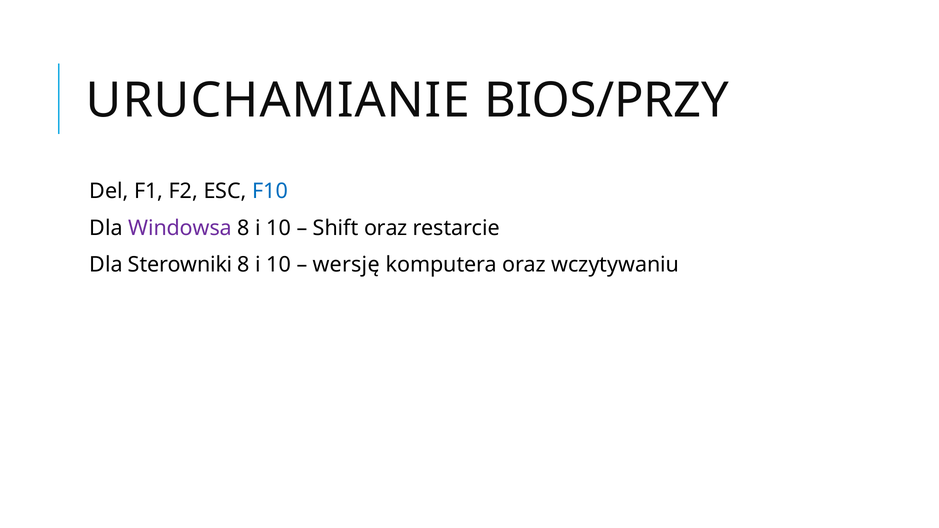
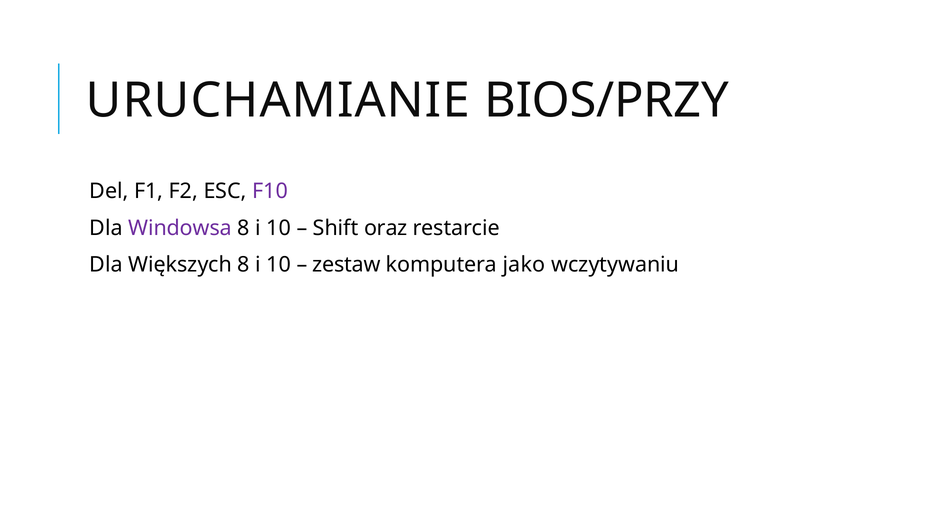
F10 colour: blue -> purple
Sterowniki: Sterowniki -> Większych
wersję: wersję -> zestaw
komputera oraz: oraz -> jako
